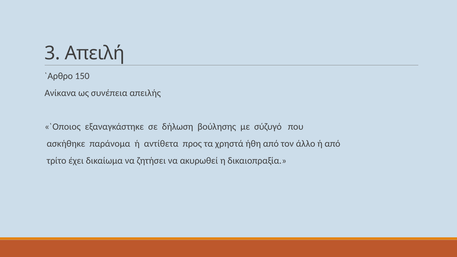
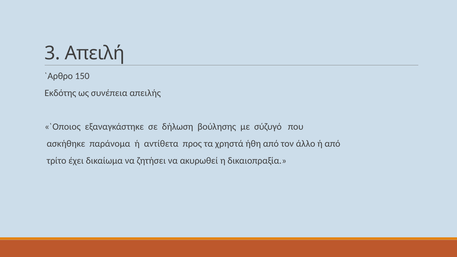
Ανίκανα: Ανίκανα -> Εκδότης
